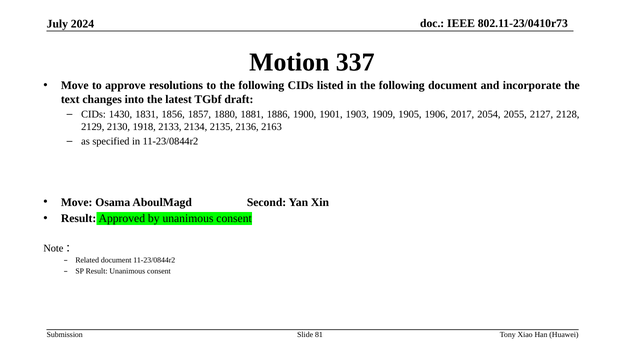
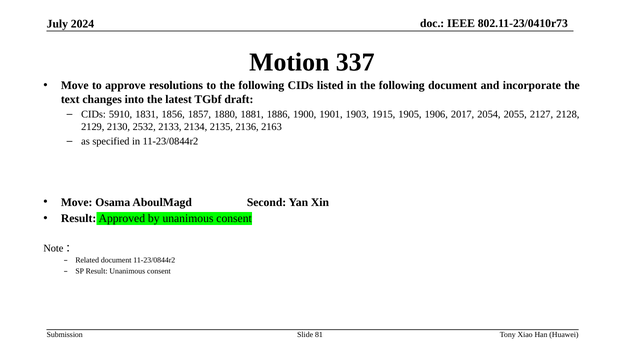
1430: 1430 -> 5910
1909: 1909 -> 1915
1918: 1918 -> 2532
